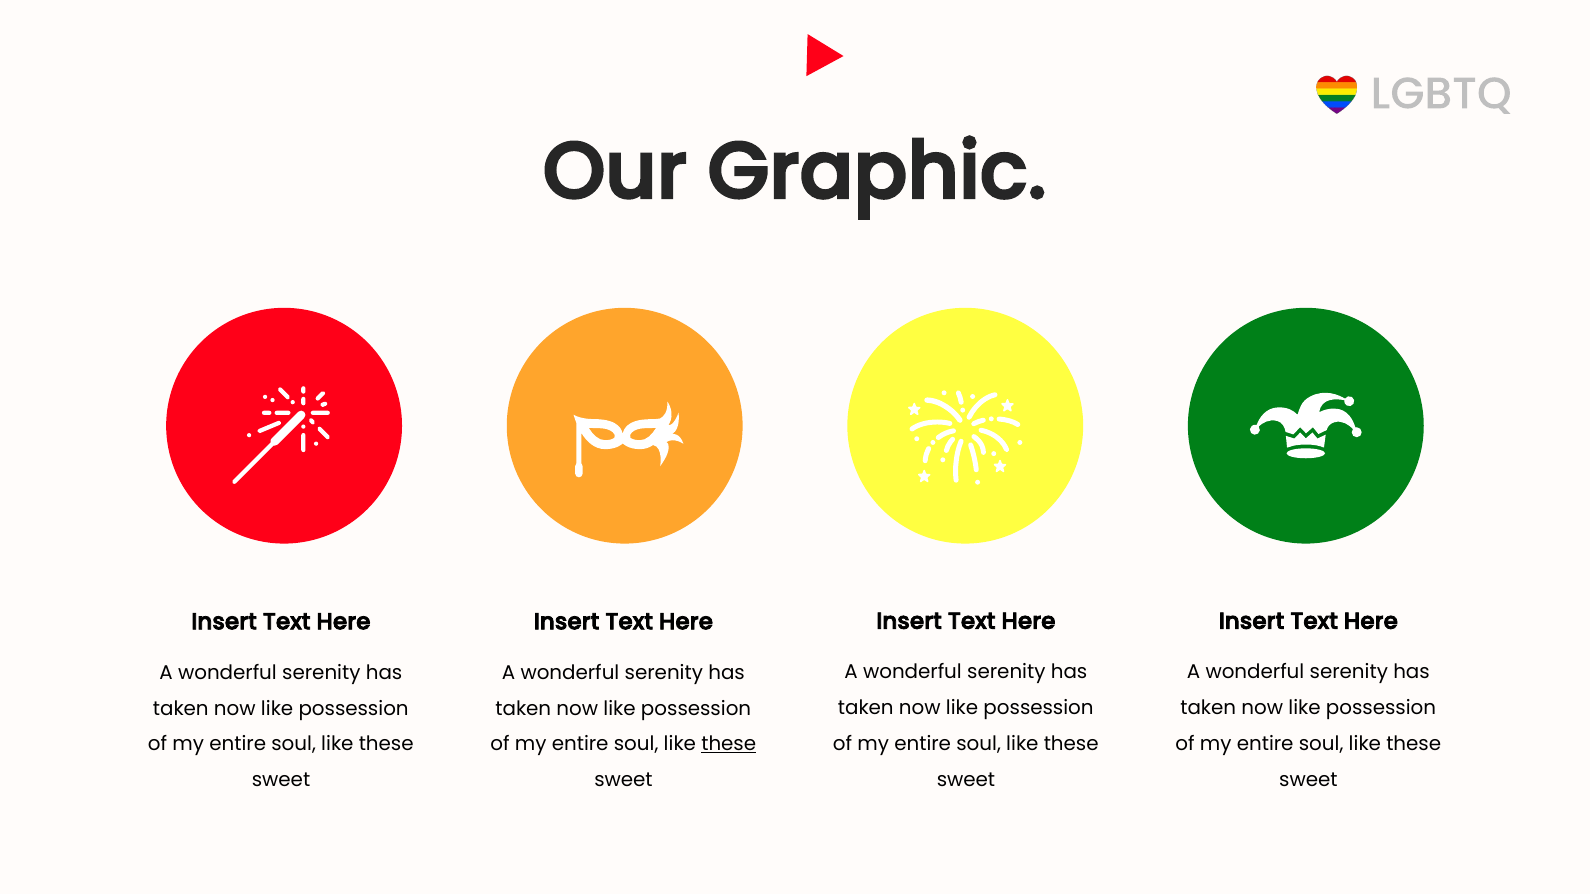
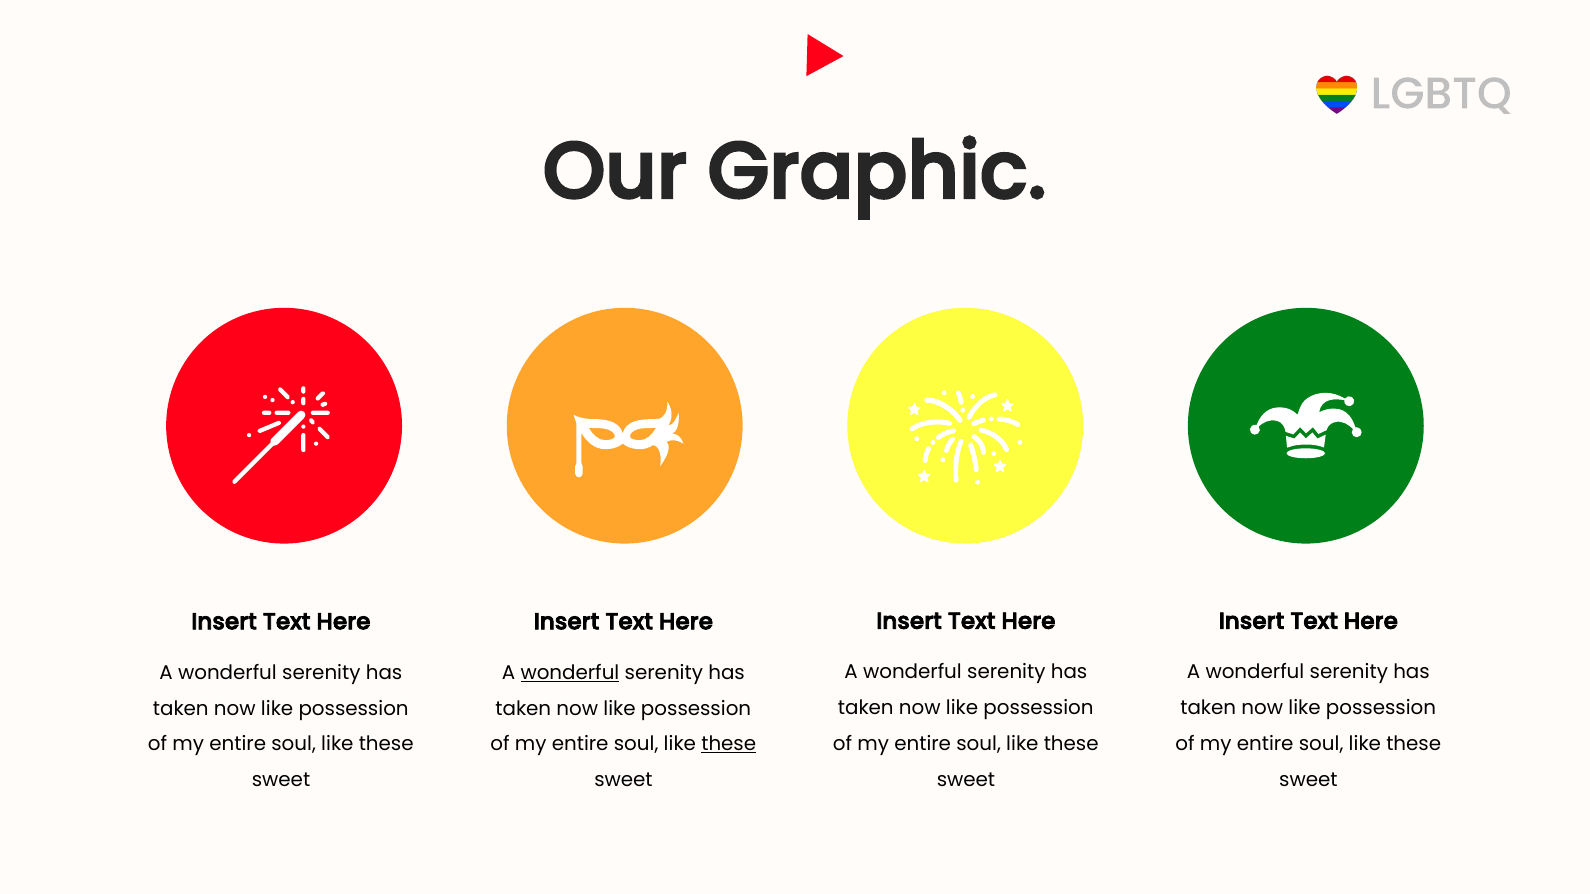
wonderful at (570, 673) underline: none -> present
